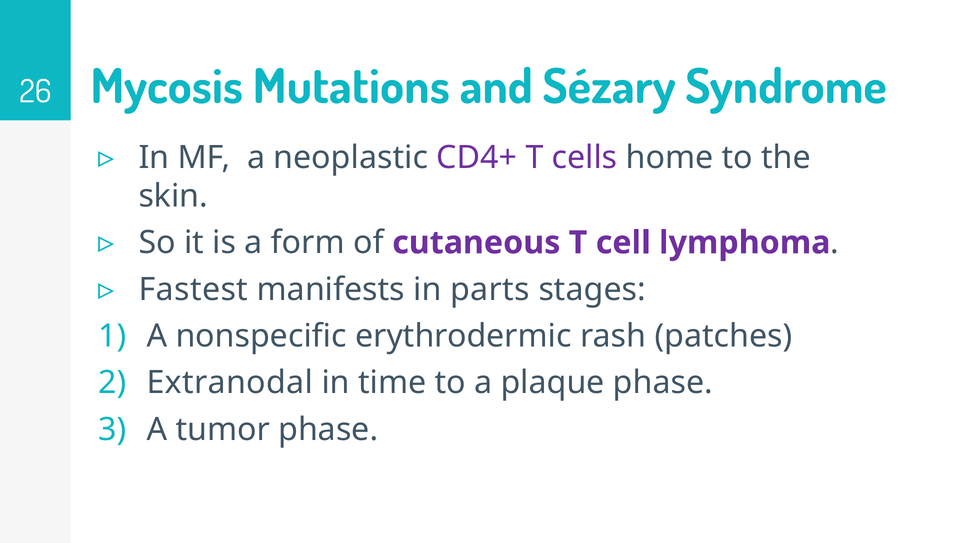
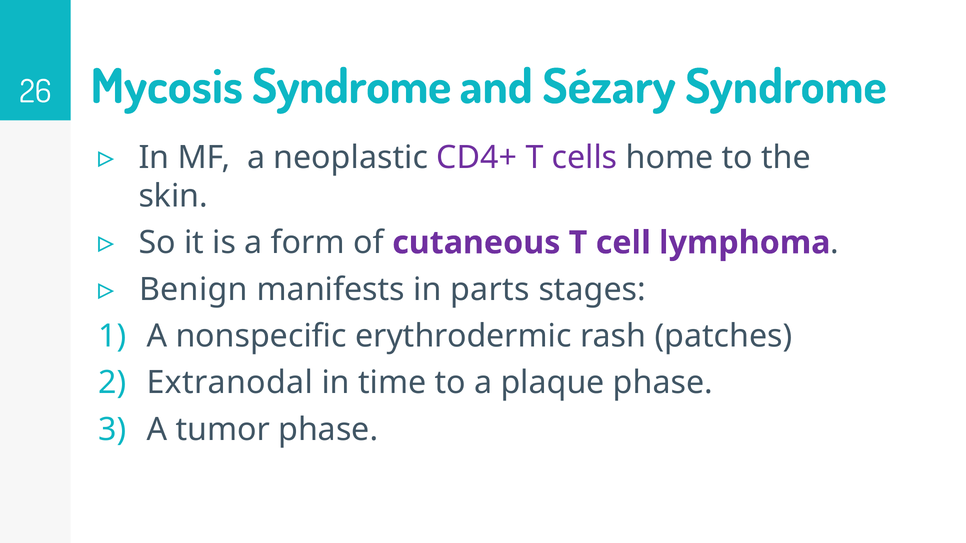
Mycosis Mutations: Mutations -> Syndrome
Fastest: Fastest -> Benign
